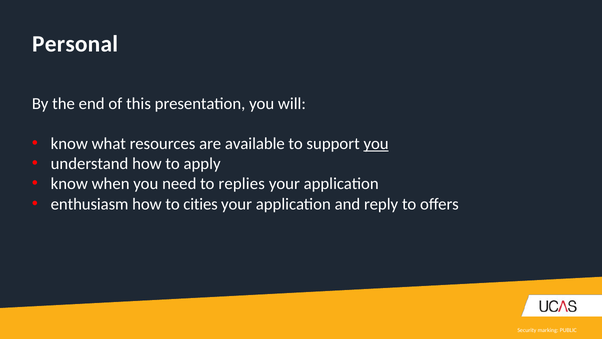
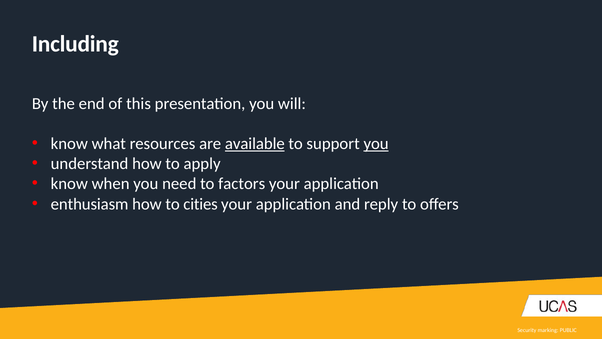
Personal: Personal -> Including
available underline: none -> present
replies: replies -> factors
